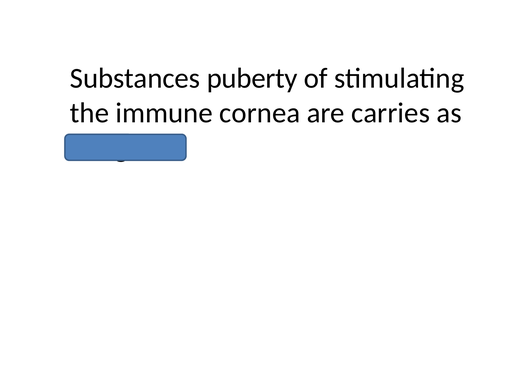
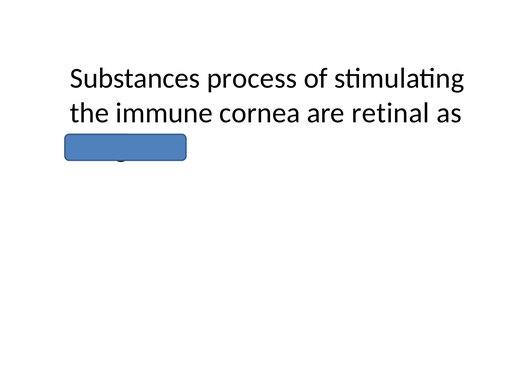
puberty: puberty -> process
carries: carries -> retinal
